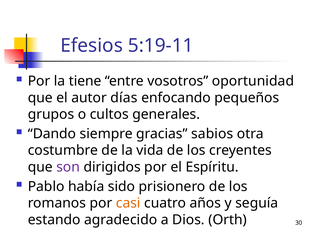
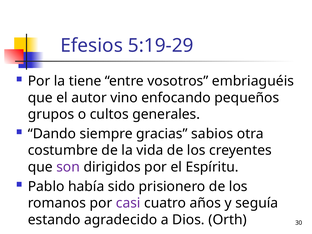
5:19-11: 5:19-11 -> 5:19-29
oportunidad: oportunidad -> embriaguéis
días: días -> vino
casi colour: orange -> purple
